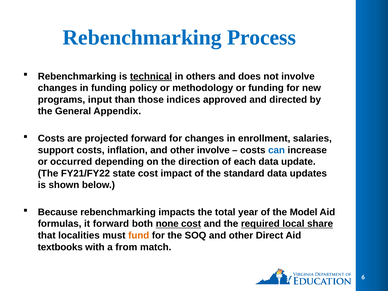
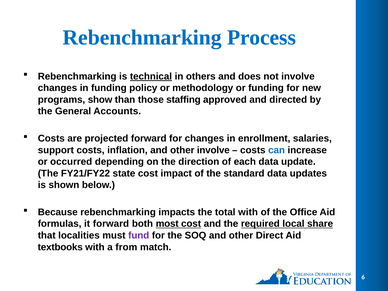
input: input -> show
indices: indices -> staffing
Appendix: Appendix -> Accounts
total year: year -> with
Model: Model -> Office
none: none -> most
fund colour: orange -> purple
